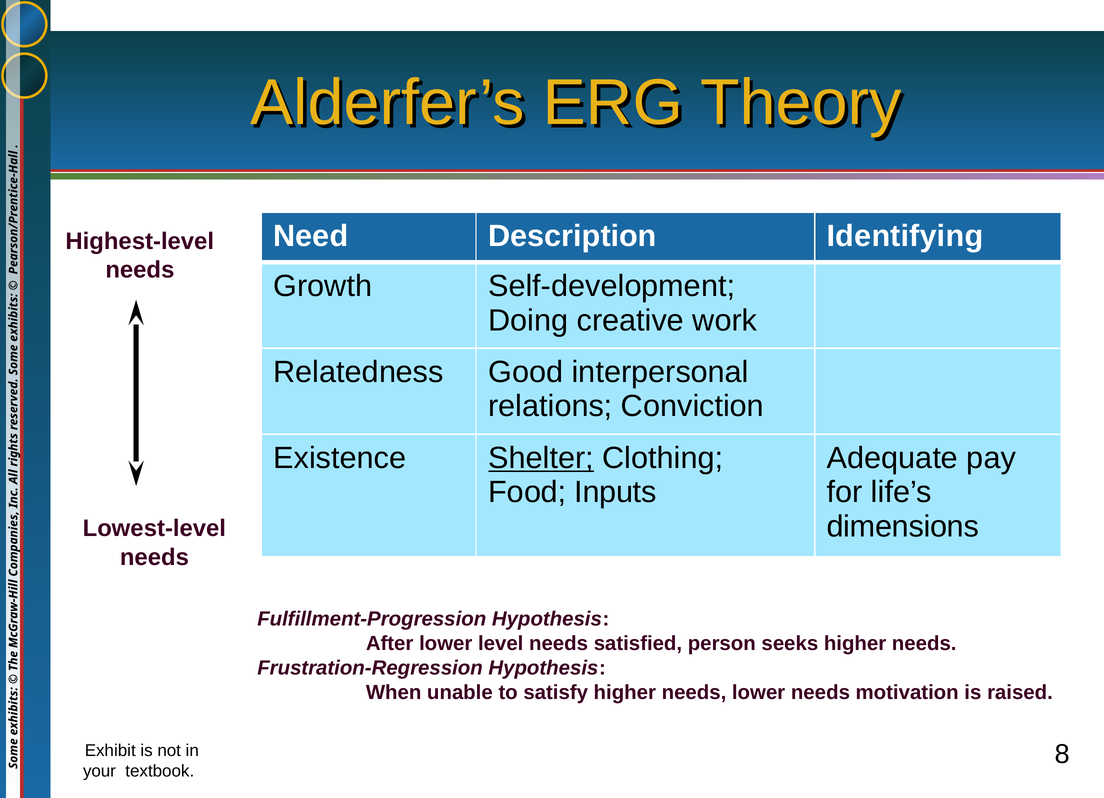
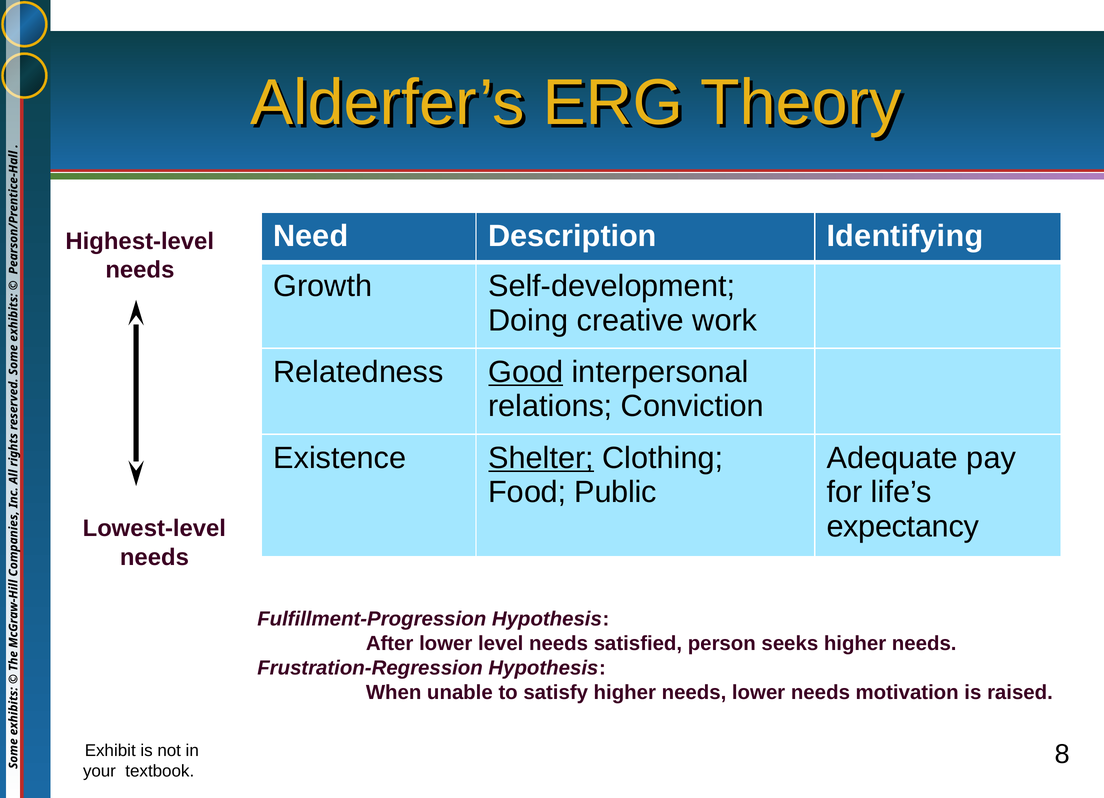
Good underline: none -> present
Inputs: Inputs -> Public
dimensions: dimensions -> expectancy
